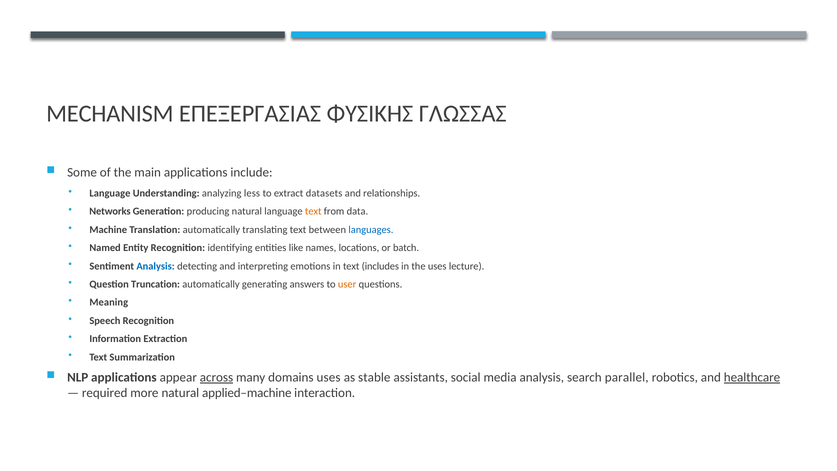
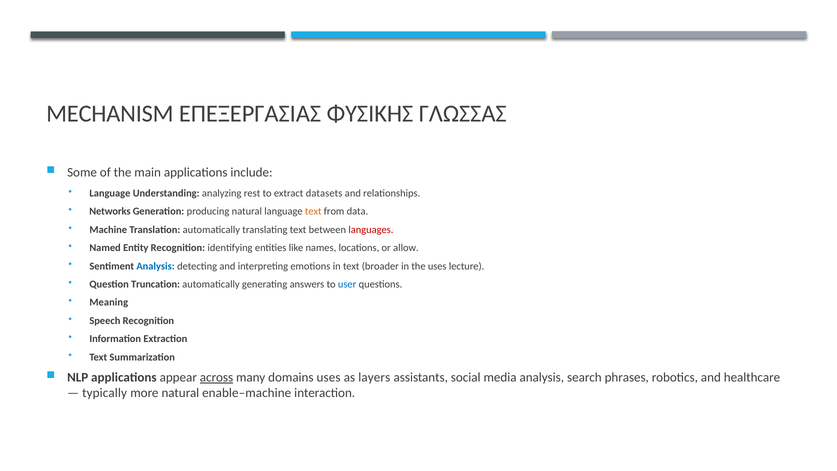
less: less -> rest
languages colour: blue -> red
batch: batch -> allow
includes: includes -> broader
user colour: orange -> blue
stable: stable -> layers
parallel: parallel -> phrases
healthcare underline: present -> none
required: required -> typically
applied–machine: applied–machine -> enable–machine
